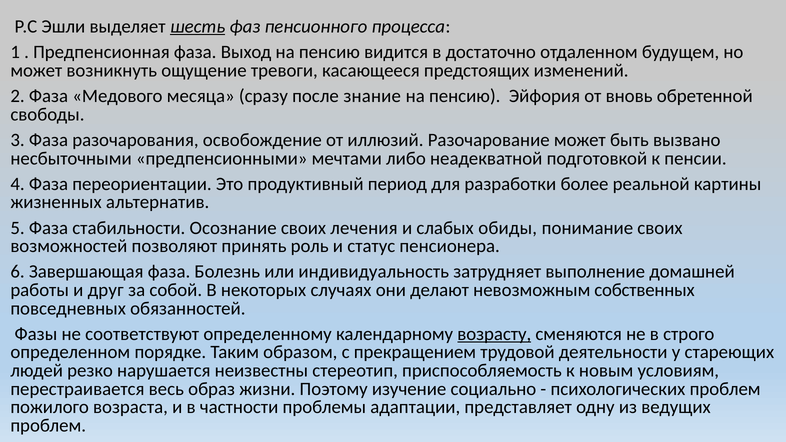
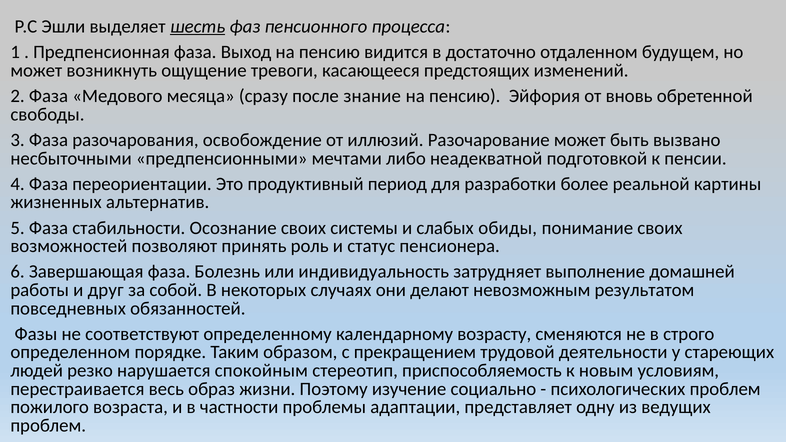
лечения: лечения -> системы
собственных: собственных -> результатом
возрасту underline: present -> none
неизвестны: неизвестны -> спокойным
